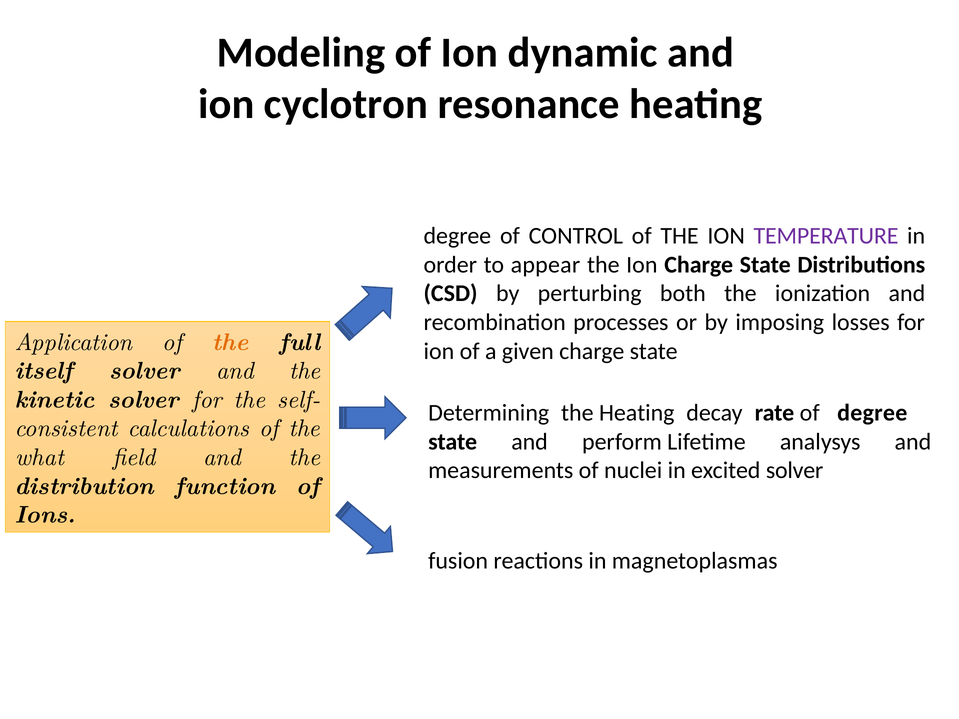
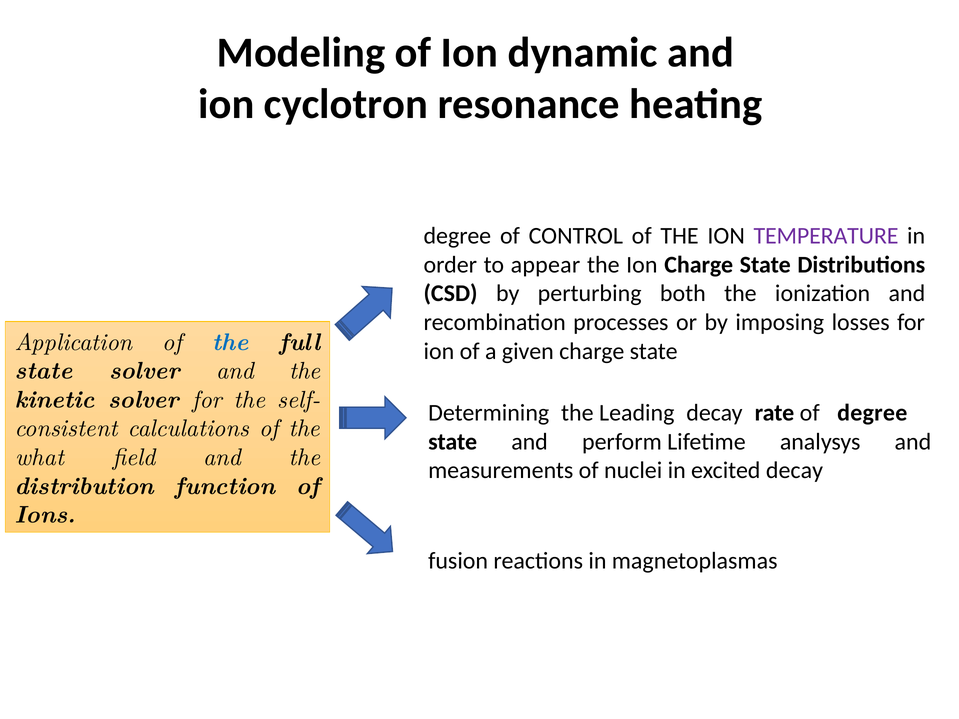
the at (230, 342) colour: orange -> blue
itself at (44, 371): itself -> state
the Heating: Heating -> Leading
excited solver: solver -> decay
